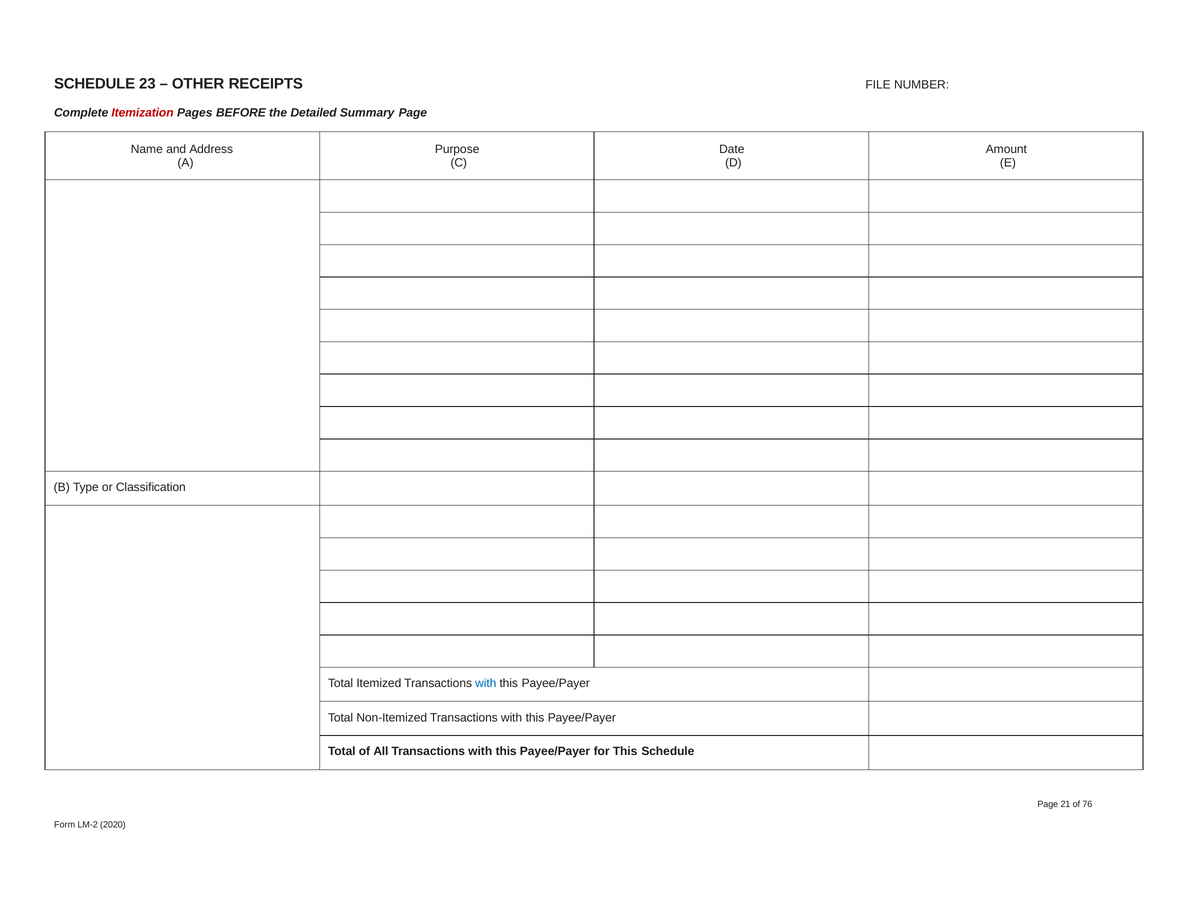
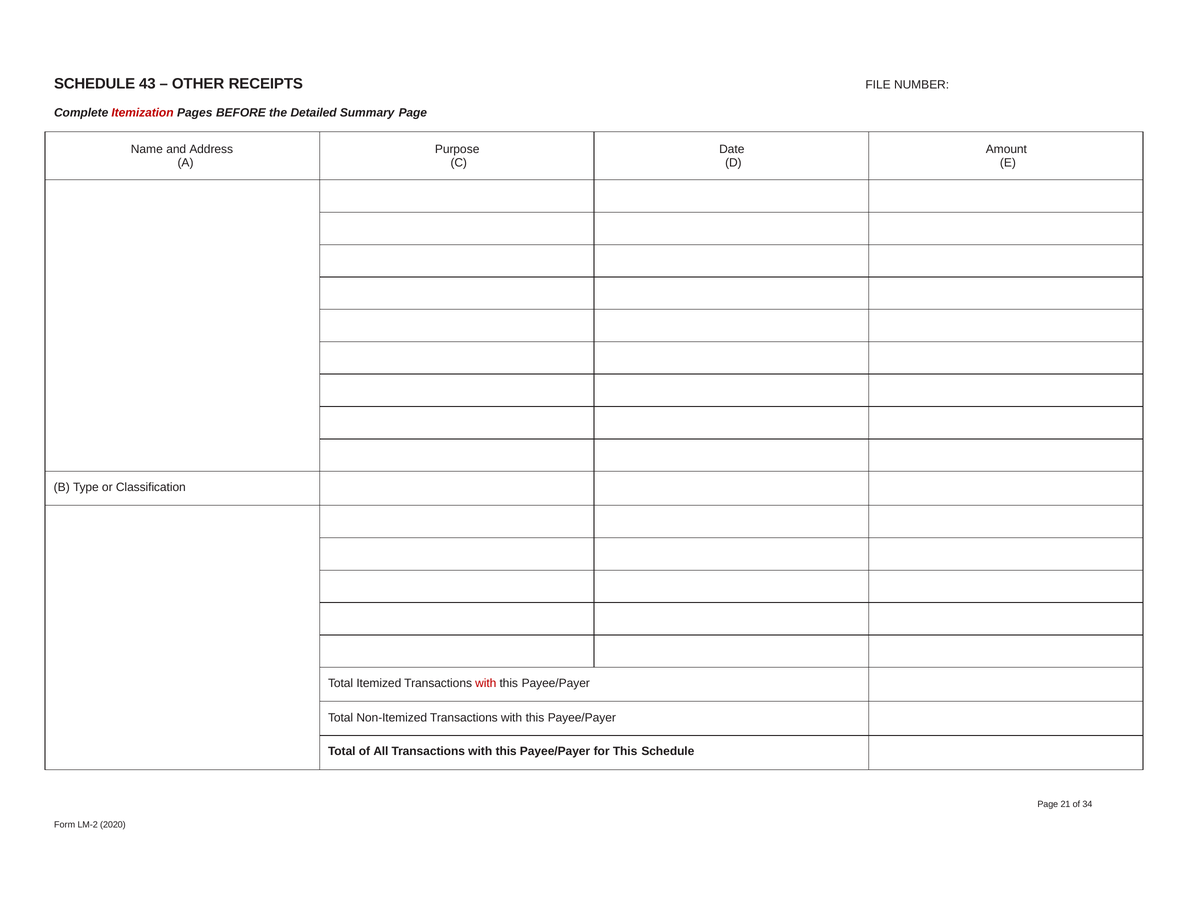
23: 23 -> 43
with at (486, 683) colour: blue -> red
76: 76 -> 34
